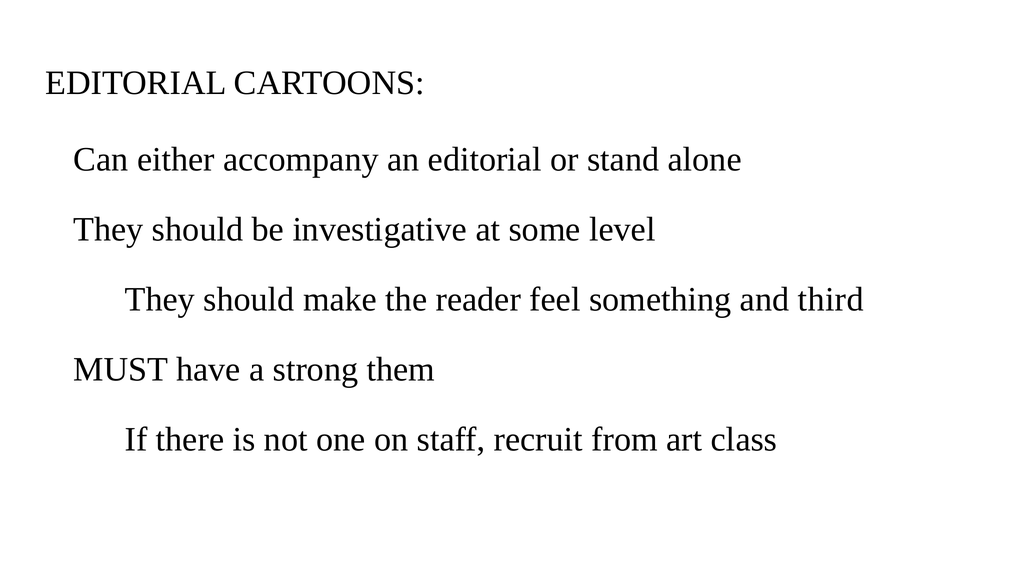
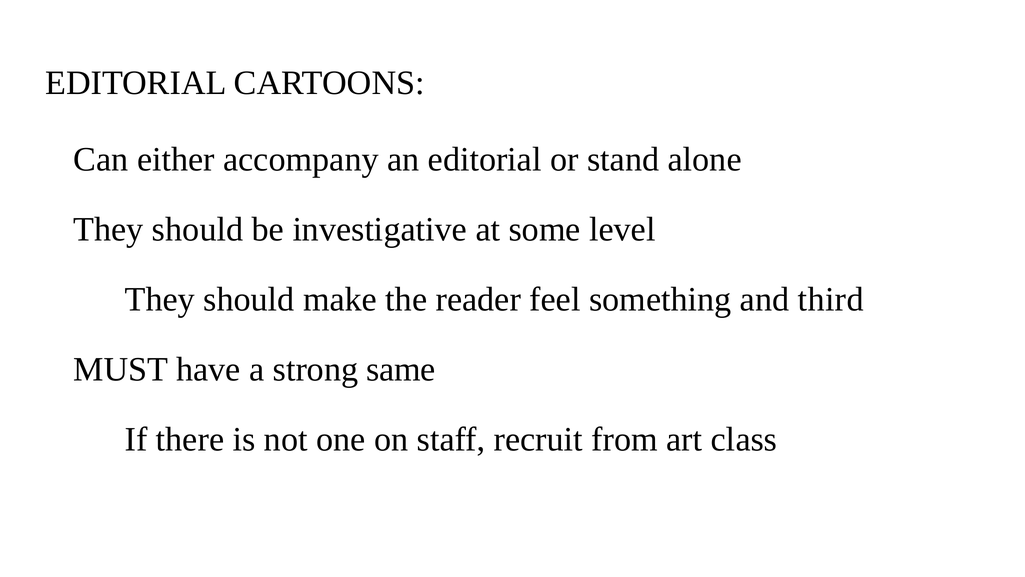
them: them -> same
